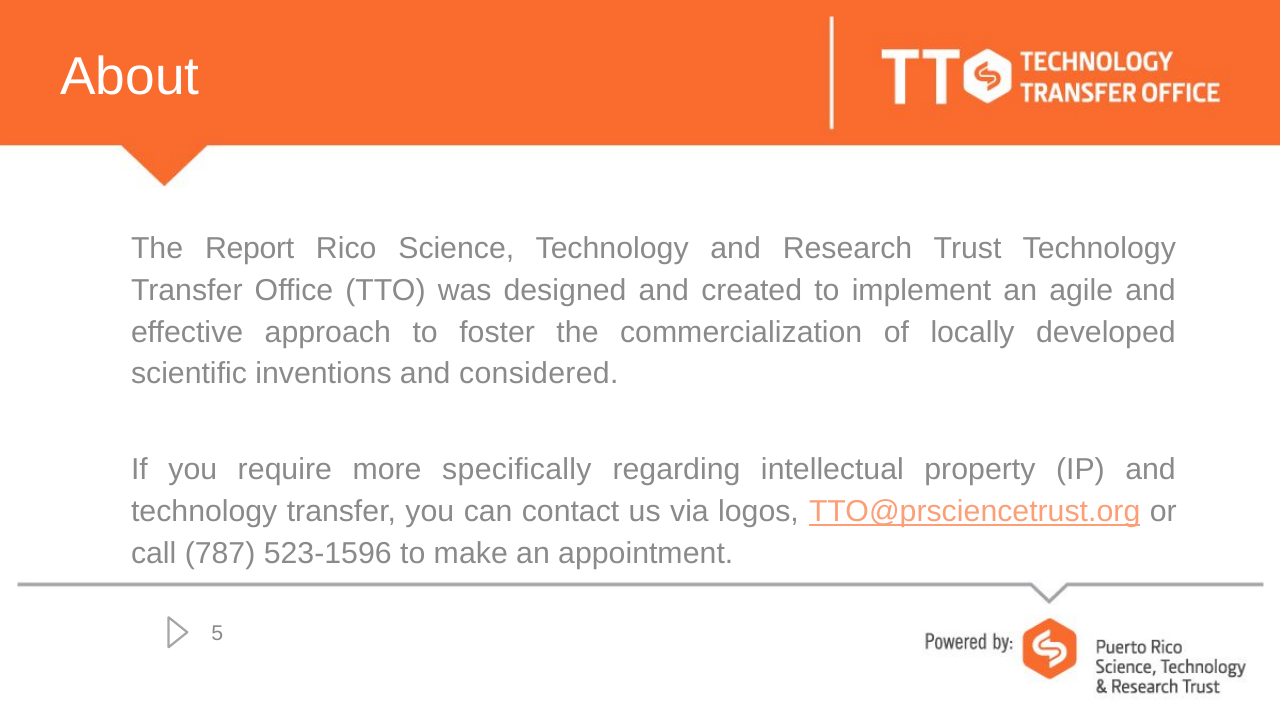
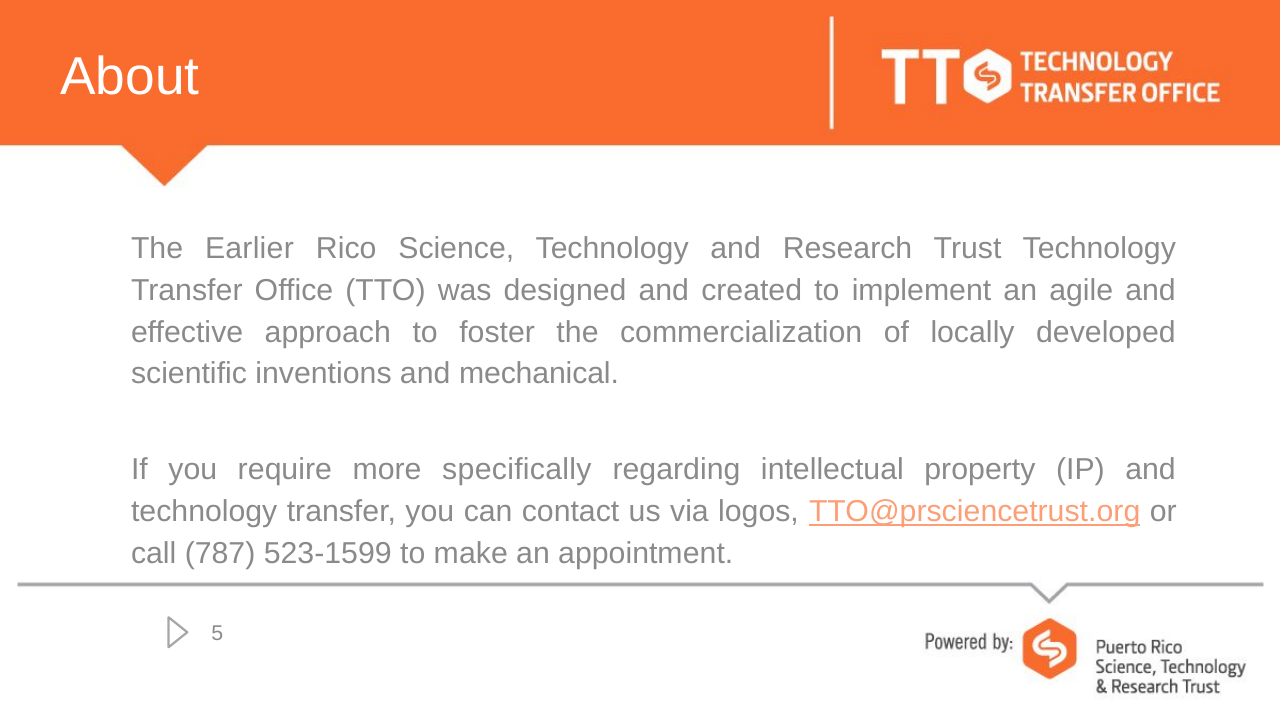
Report: Report -> Earlier
considered: considered -> mechanical
523-1596: 523-1596 -> 523-1599
